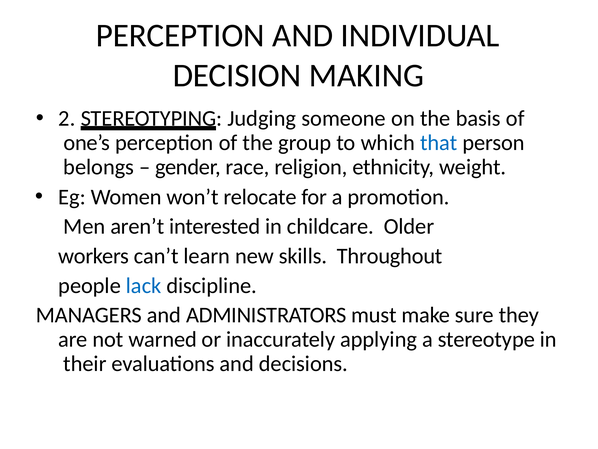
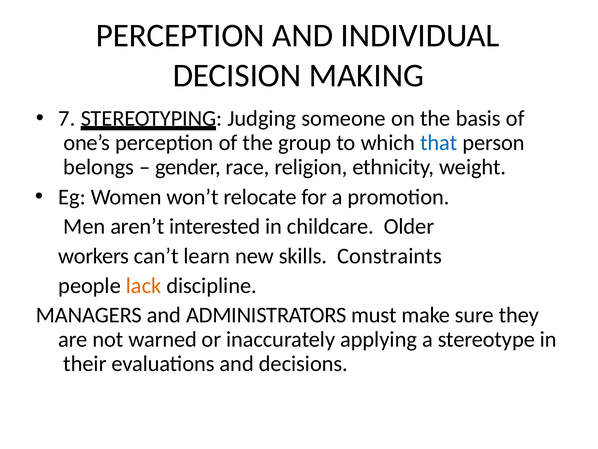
2: 2 -> 7
Throughout: Throughout -> Constraints
lack colour: blue -> orange
